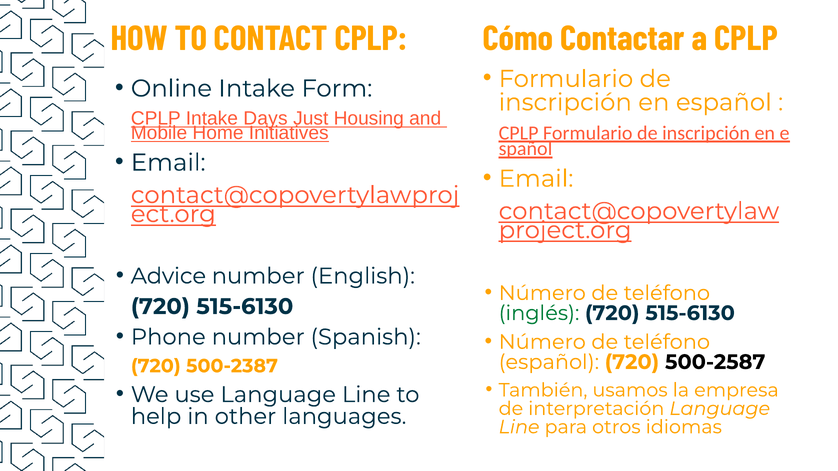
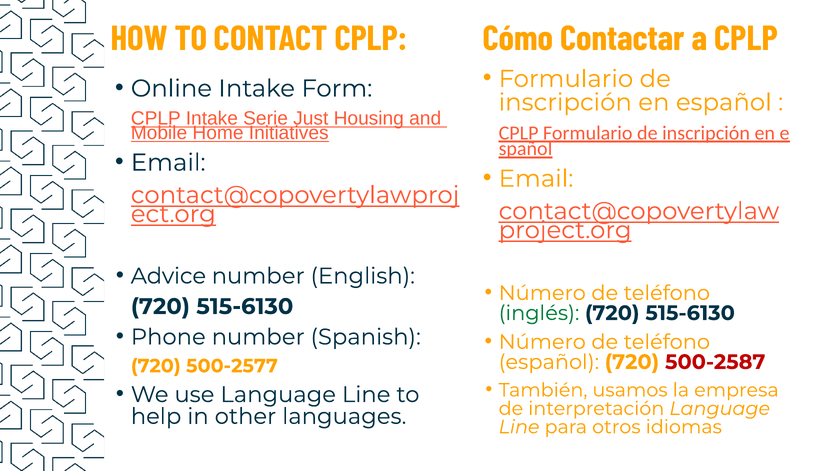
Days: Days -> Serie
500-2587 colour: black -> red
500-2387: 500-2387 -> 500-2577
